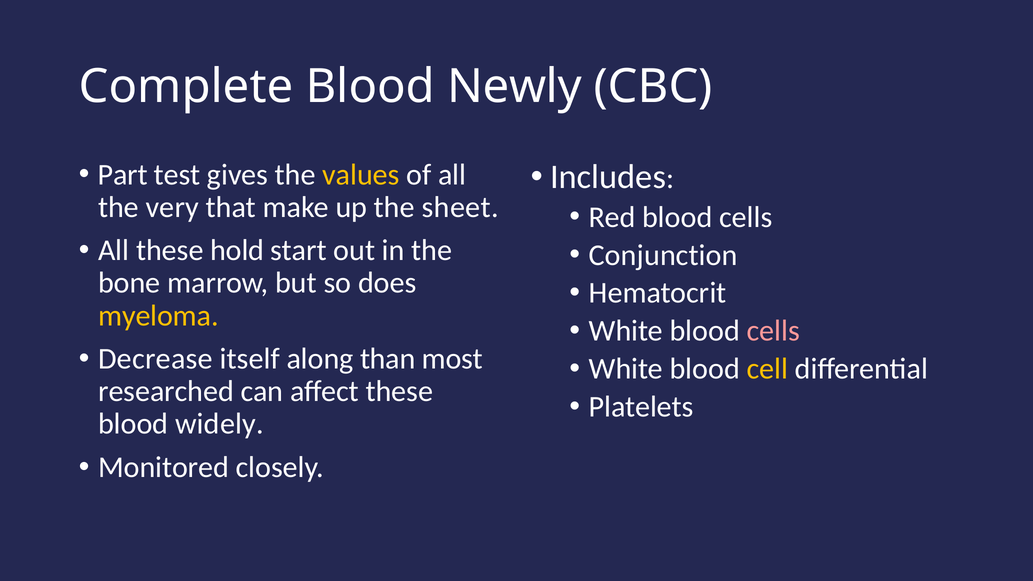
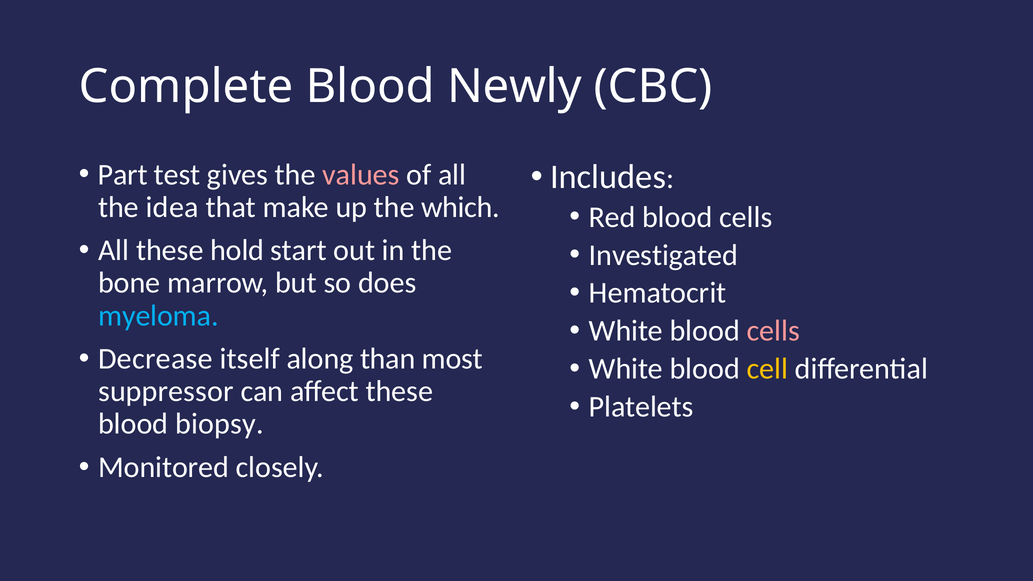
values colour: yellow -> pink
very: very -> idea
sheet: sheet -> which
Conjunction: Conjunction -> Investigated
myeloma colour: yellow -> light blue
researched: researched -> suppressor
widely: widely -> biopsy
